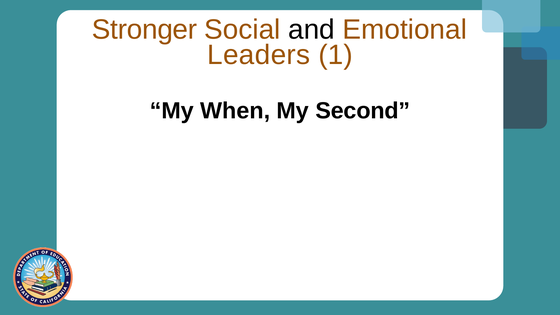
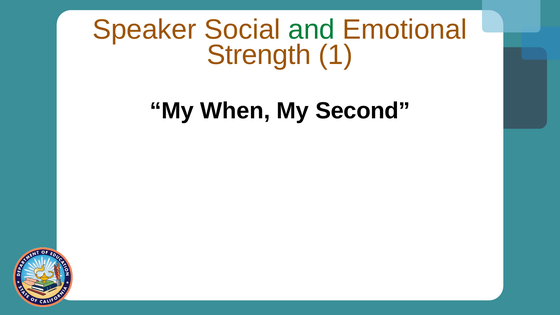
Stronger: Stronger -> Speaker
and colour: black -> green
Leaders: Leaders -> Strength
